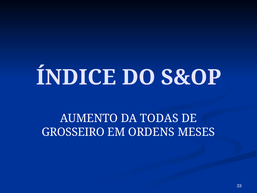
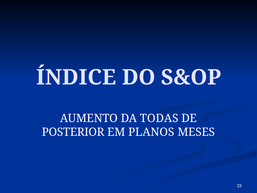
GROSSEIRO: GROSSEIRO -> POSTERIOR
ORDENS: ORDENS -> PLANOS
